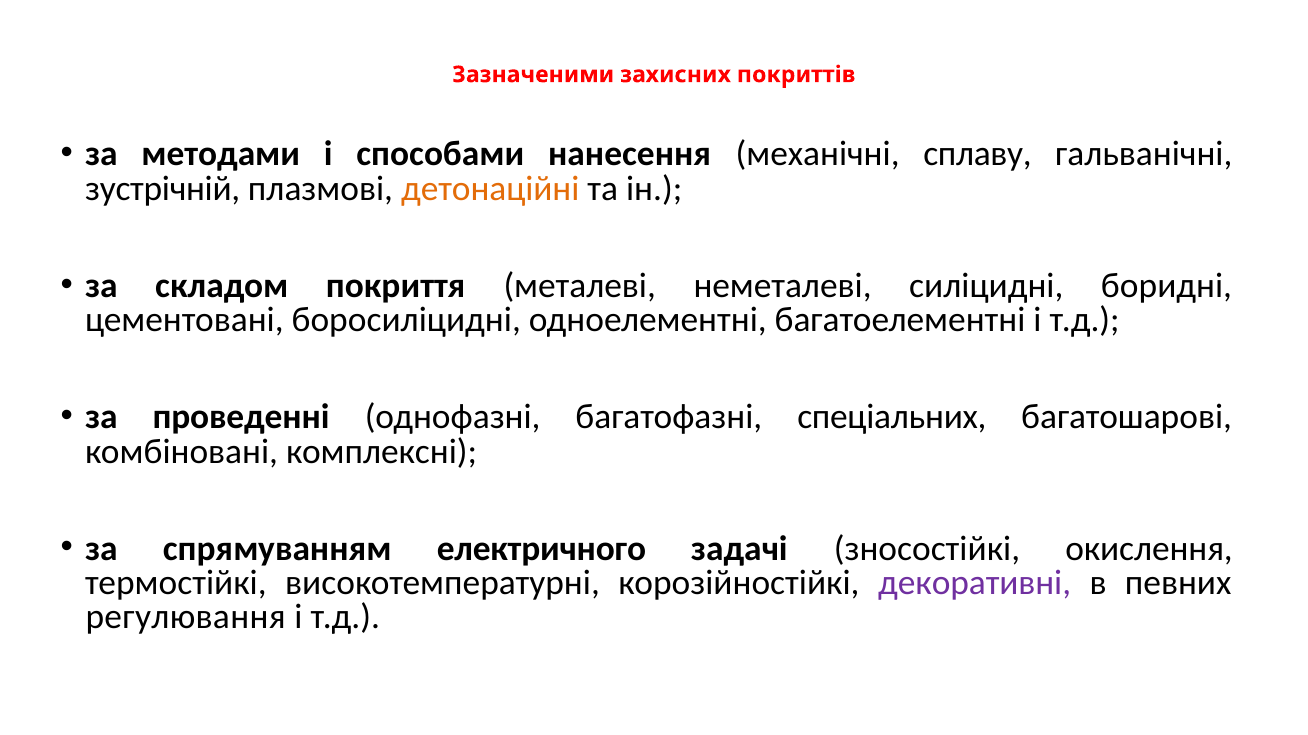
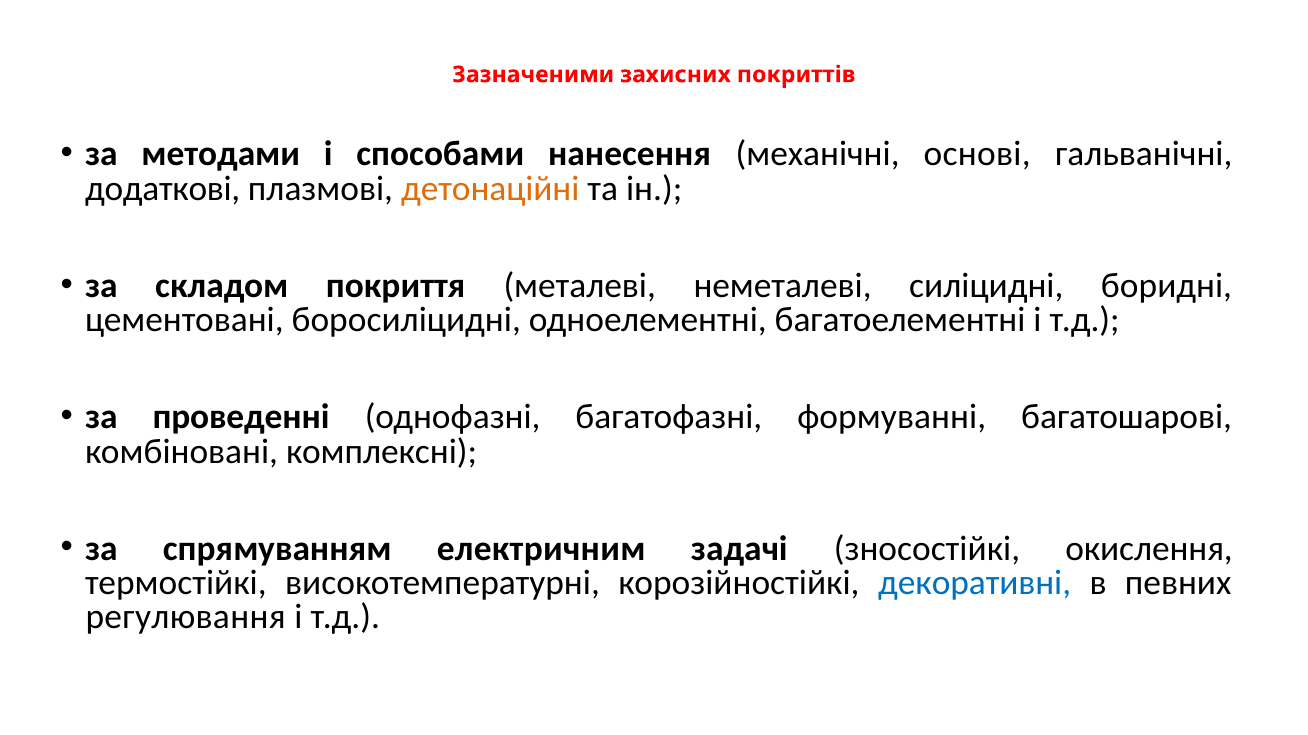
сплаву: сплаву -> основі
зустрічній: зустрічній -> додаткові
спеціальних: спеціальних -> формуванні
електричного: електричного -> електричним
декоративні colour: purple -> blue
